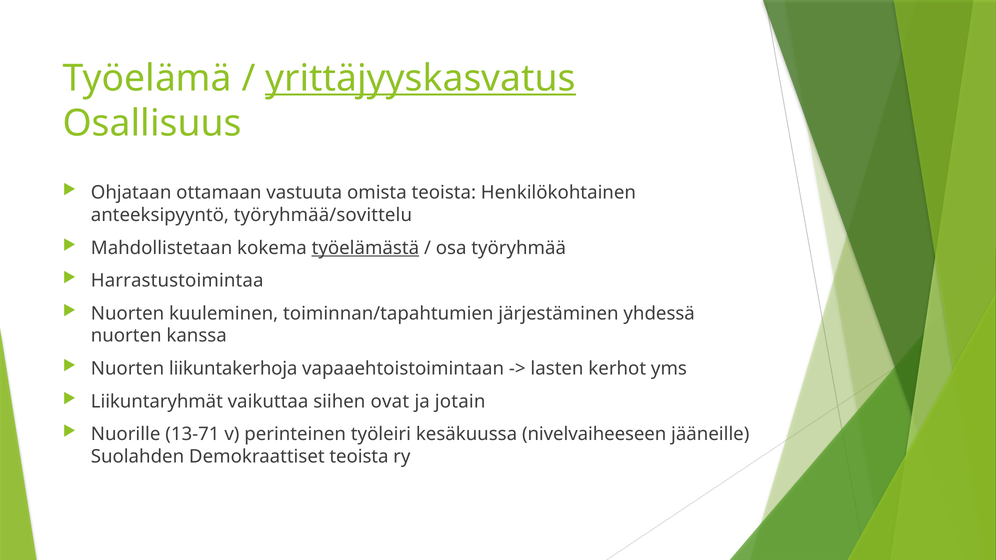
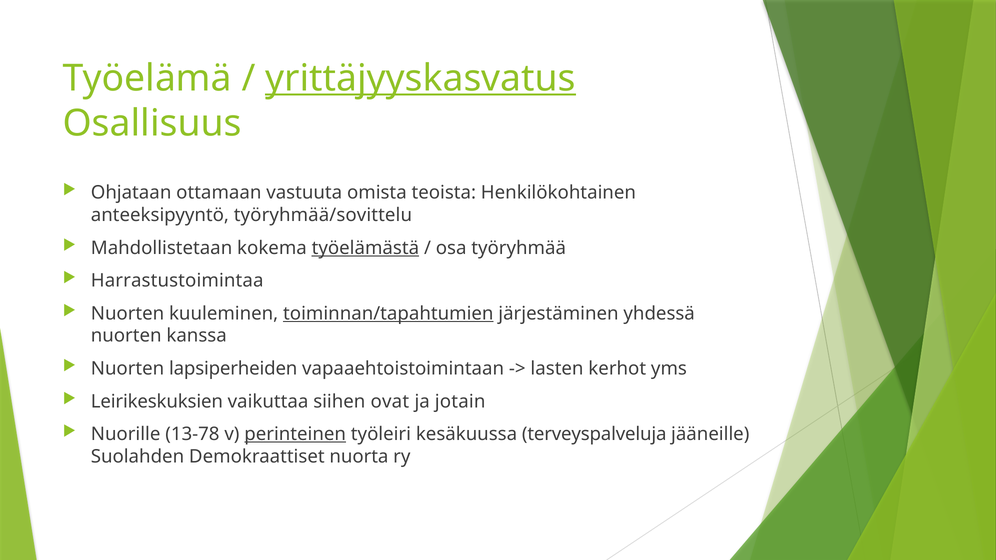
toiminnan/tapahtumien underline: none -> present
liikuntakerhoja: liikuntakerhoja -> lapsiperheiden
Liikuntaryhmät: Liikuntaryhmät -> Leirikeskuksien
13-71: 13-71 -> 13-78
perinteinen underline: none -> present
nivelvaiheeseen: nivelvaiheeseen -> terveyspalveluja
Demokraattiset teoista: teoista -> nuorta
